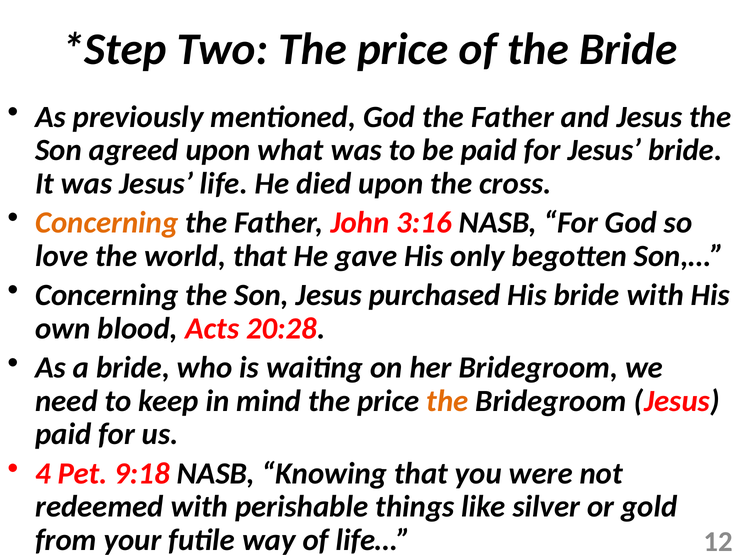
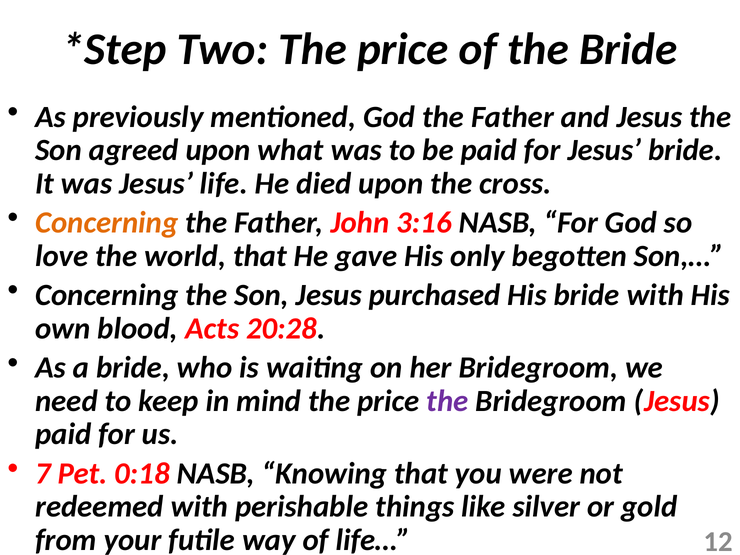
the at (447, 401) colour: orange -> purple
4: 4 -> 7
9:18: 9:18 -> 0:18
